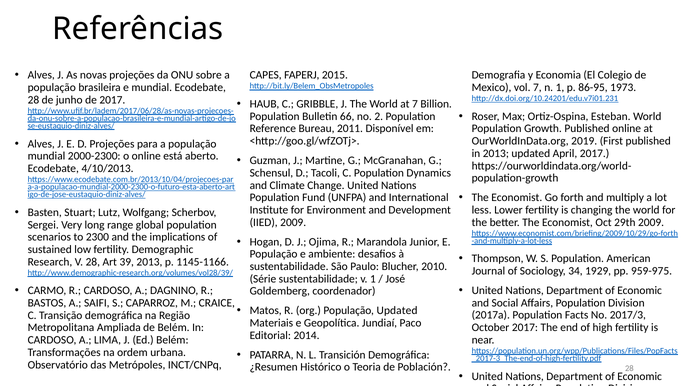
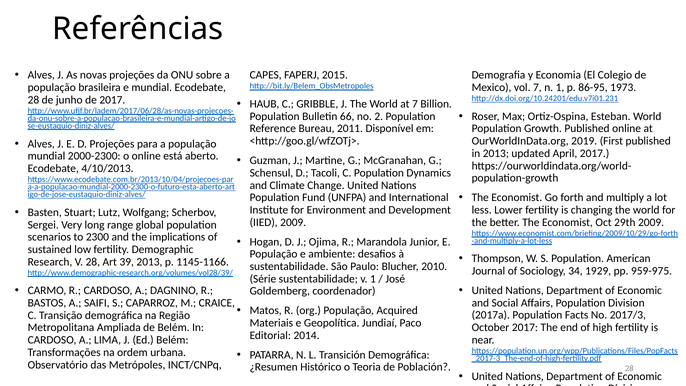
População Updated: Updated -> Acquired
